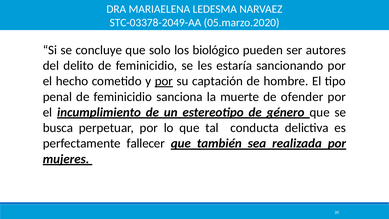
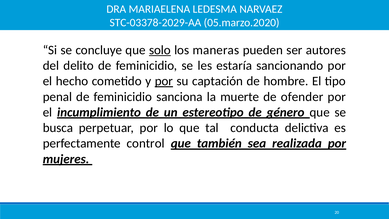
STC-03378-2049-AA: STC-03378-2049-AA -> STC-03378-2029-AA
solo underline: none -> present
biológico: biológico -> maneras
fallecer: fallecer -> control
